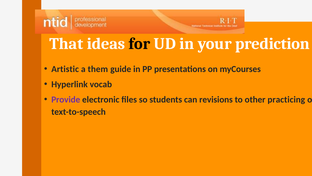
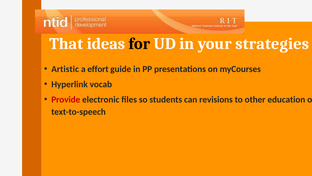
prediction: prediction -> strategies
them: them -> effort
Provide colour: purple -> red
practicing: practicing -> education
